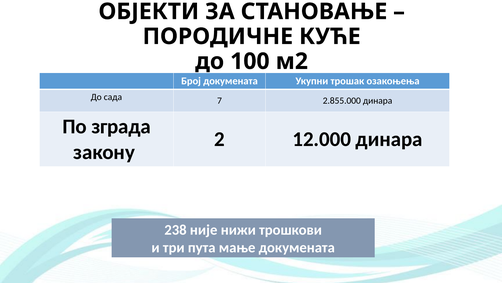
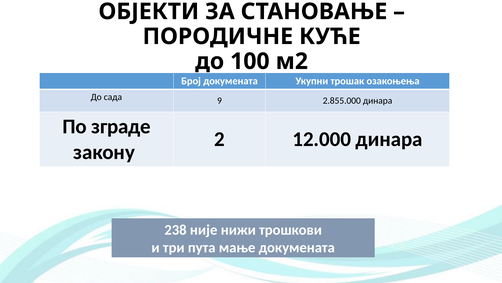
7: 7 -> 9
зграда: зграда -> зграде
